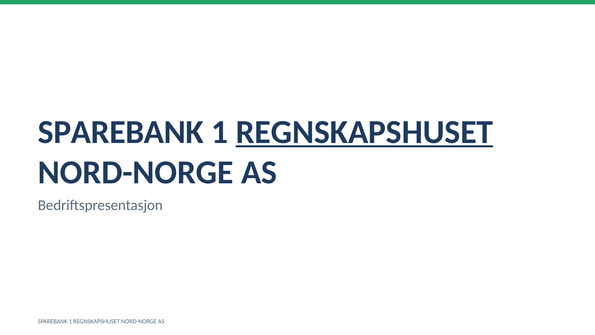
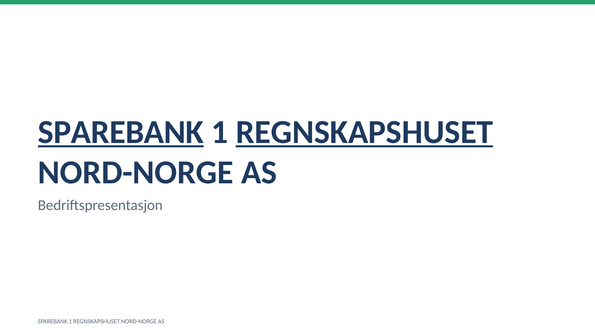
SPAREBANK at (121, 132) underline: none -> present
